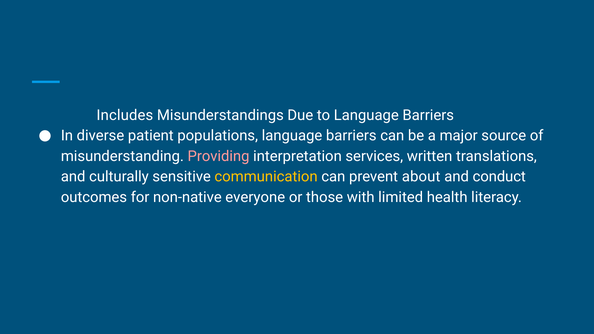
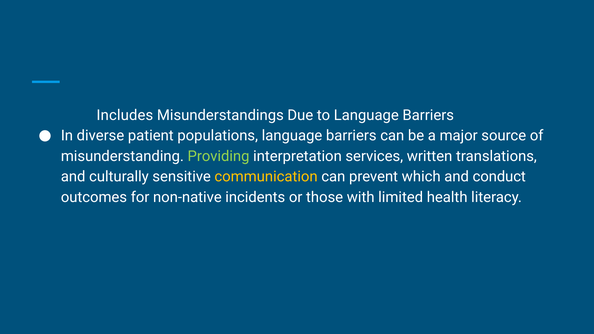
Providing colour: pink -> light green
about: about -> which
everyone: everyone -> incidents
